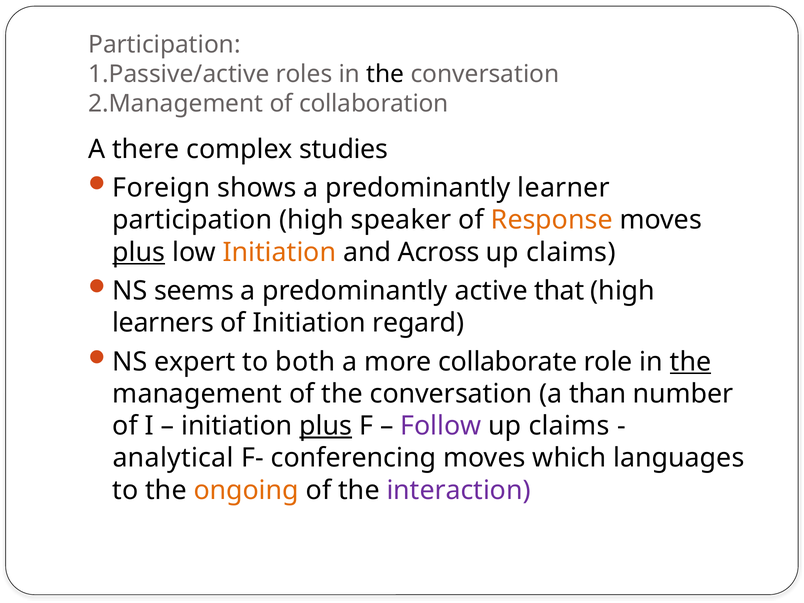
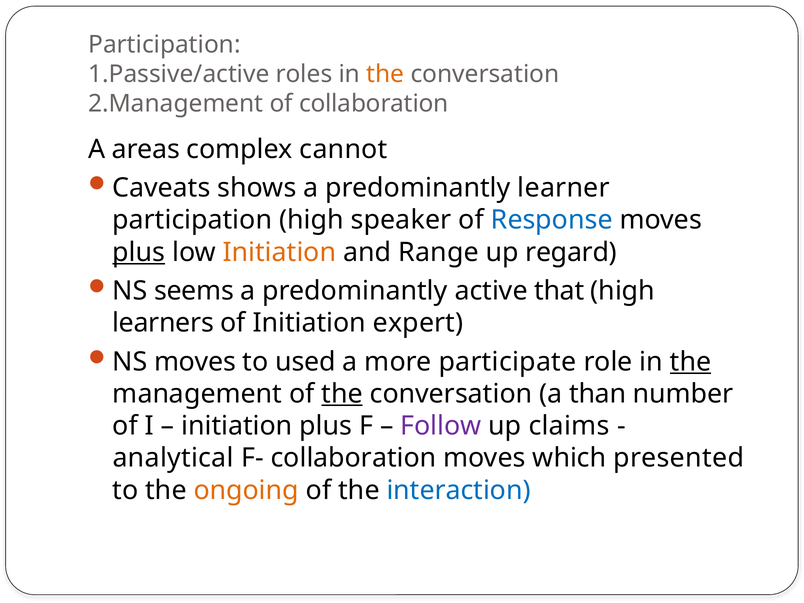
the at (385, 74) colour: black -> orange
there: there -> areas
studies: studies -> cannot
Foreign: Foreign -> Caveats
Response colour: orange -> blue
Across: Across -> Range
claims at (571, 252): claims -> regard
regard: regard -> expert
NS expert: expert -> moves
both: both -> used
collaborate: collaborate -> participate
the at (342, 394) underline: none -> present
plus at (326, 426) underline: present -> none
F- conferencing: conferencing -> collaboration
languages: languages -> presented
interaction colour: purple -> blue
